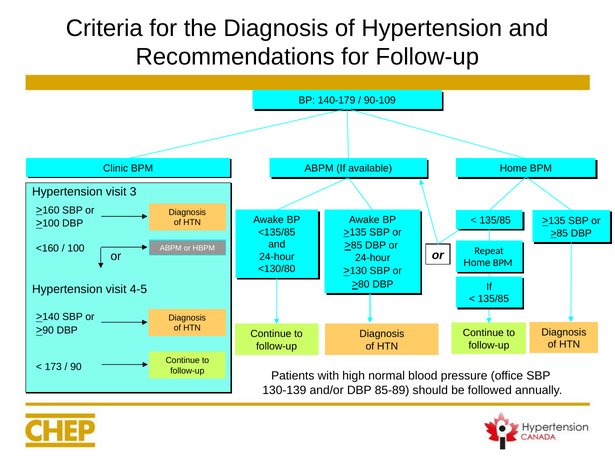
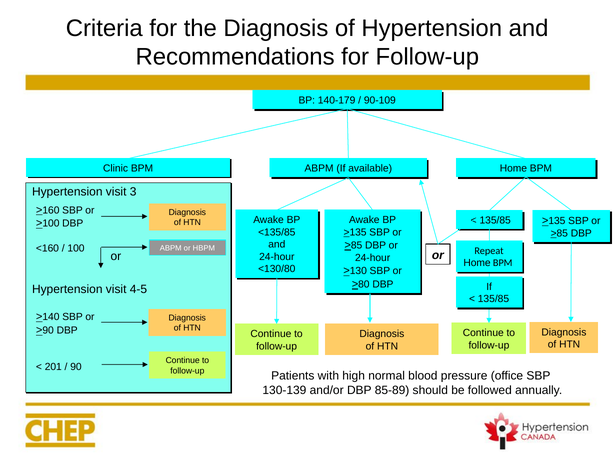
173: 173 -> 201
